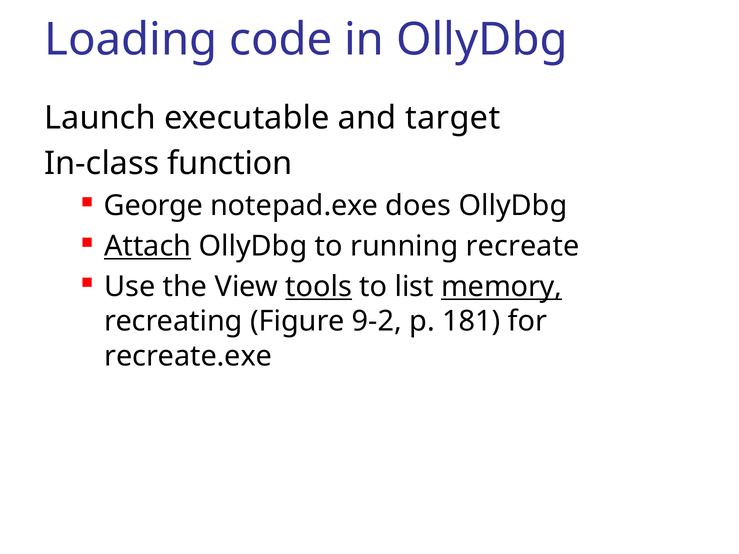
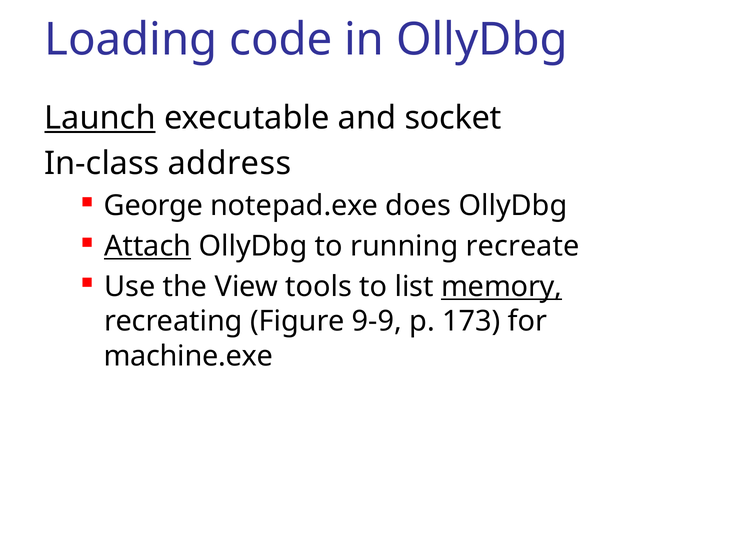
Launch underline: none -> present
target: target -> socket
function: function -> address
tools underline: present -> none
9-2: 9-2 -> 9-9
181: 181 -> 173
recreate.exe: recreate.exe -> machine.exe
